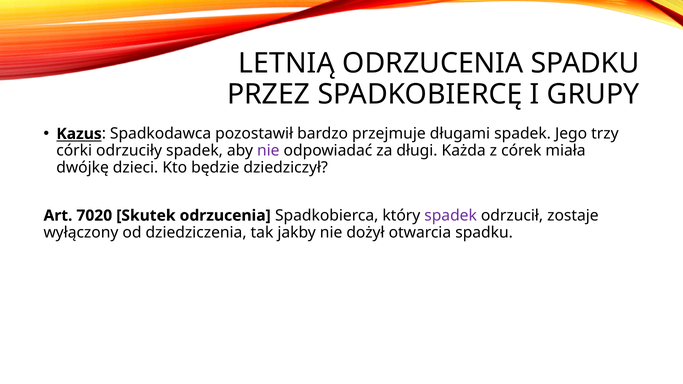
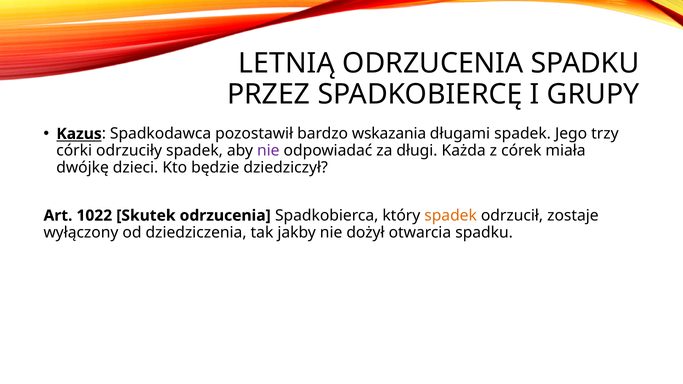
przejmuje: przejmuje -> wskazania
7020: 7020 -> 1022
spadek at (451, 216) colour: purple -> orange
